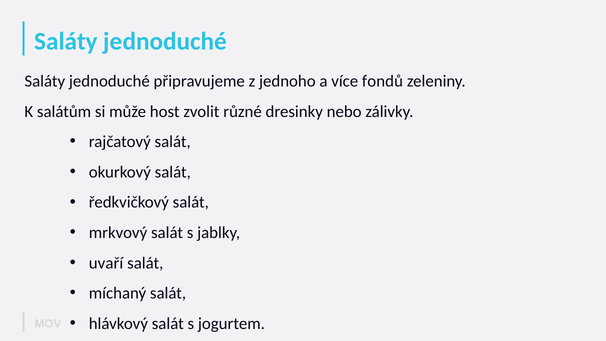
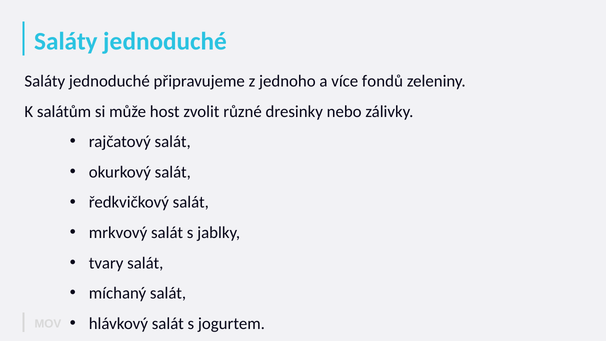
uvaří: uvaří -> tvary
